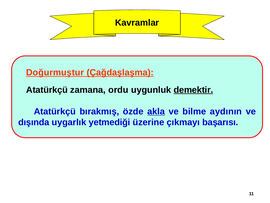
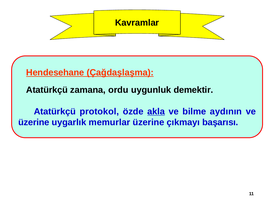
Doğurmuştur: Doğurmuştur -> Hendesehane
demektir underline: present -> none
bırakmış: bırakmış -> protokol
dışında at (34, 122): dışında -> üzerine
yetmediği: yetmediği -> memurlar
